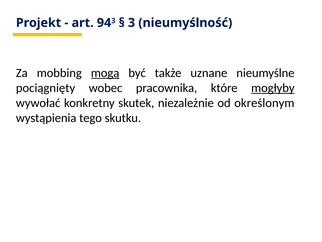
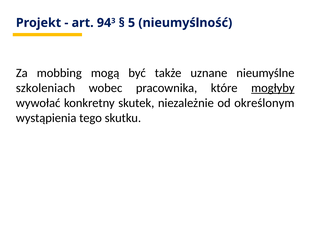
3 at (132, 23): 3 -> 5
mogą underline: present -> none
pociągnięty: pociągnięty -> szkoleniach
